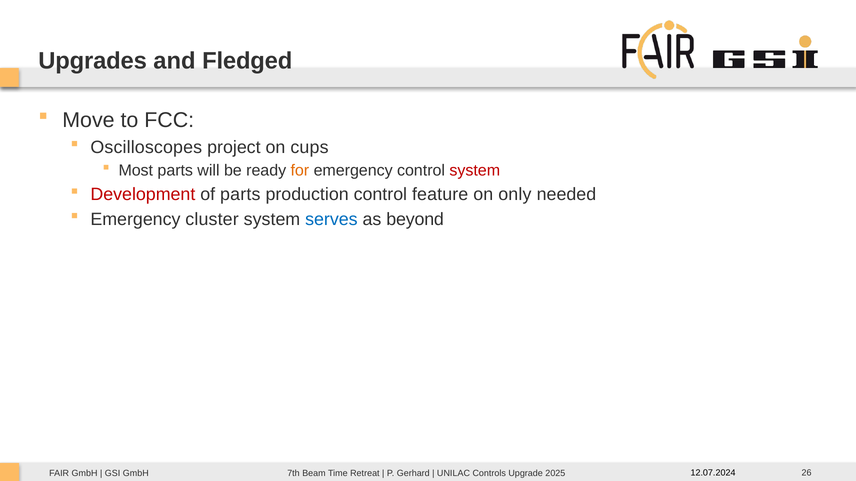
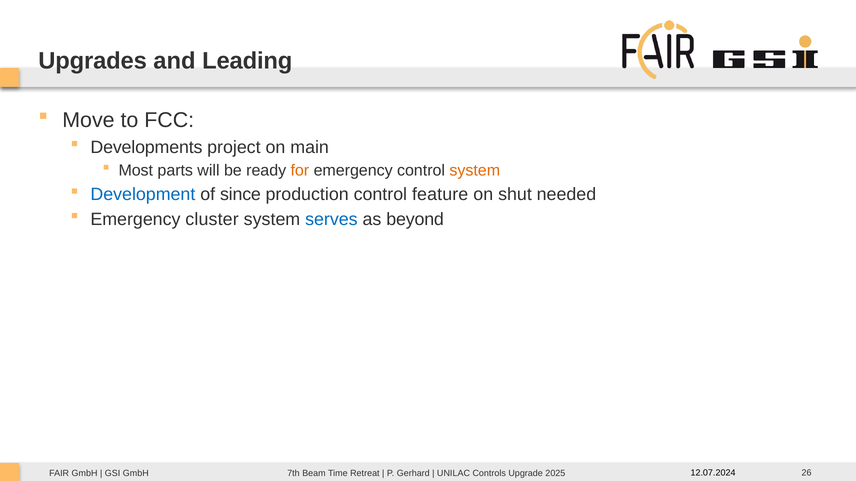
Fledged: Fledged -> Leading
Oscilloscopes: Oscilloscopes -> Developments
cups: cups -> main
system at (475, 171) colour: red -> orange
Development colour: red -> blue
of parts: parts -> since
only: only -> shut
